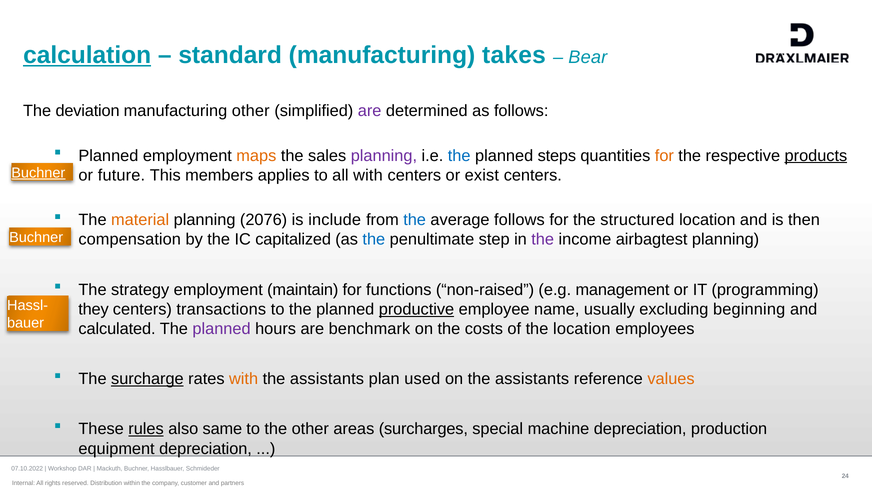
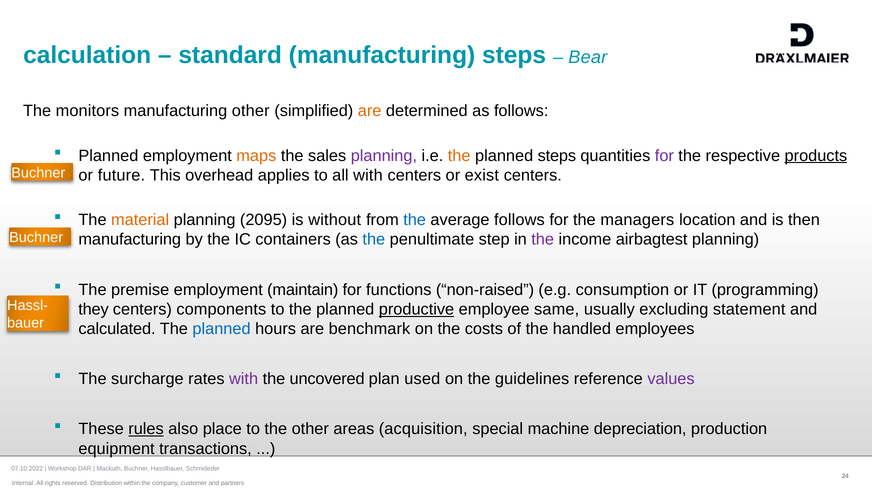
calculation underline: present -> none
manufacturing takes: takes -> steps
deviation: deviation -> monitors
are at (370, 111) colour: purple -> orange
the at (459, 156) colour: blue -> orange
for at (664, 156) colour: orange -> purple
Buchner at (38, 173) underline: present -> none
members: members -> overhead
2076: 2076 -> 2095
include: include -> without
structured: structured -> managers
compensation at (130, 240): compensation -> manufacturing
capitalized: capitalized -> containers
strategy: strategy -> premise
management: management -> consumption
transactions: transactions -> components
name: name -> same
beginning: beginning -> statement
planned at (222, 329) colour: purple -> blue
the location: location -> handled
surcharge underline: present -> none
with at (244, 379) colour: orange -> purple
assistants at (327, 379): assistants -> uncovered
on the assistants: assistants -> guidelines
values colour: orange -> purple
same: same -> place
surcharges: surcharges -> acquisition
equipment depreciation: depreciation -> transactions
